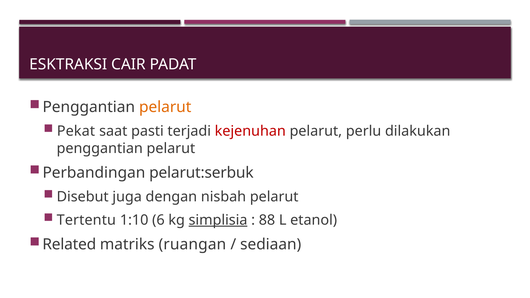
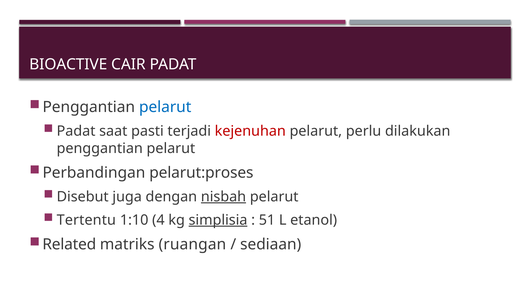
ESKTRAKSI: ESKTRAKSI -> BIOACTIVE
pelarut at (165, 107) colour: orange -> blue
Pekat at (76, 131): Pekat -> Padat
pelarut:serbuk: pelarut:serbuk -> pelarut:proses
nisbah underline: none -> present
6: 6 -> 4
88: 88 -> 51
